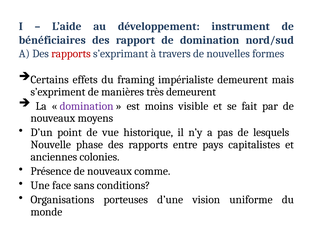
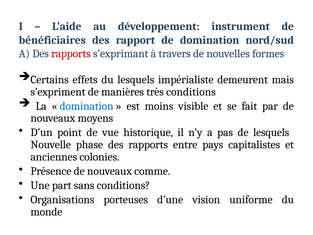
du framing: framing -> lesquels
très demeurent: demeurent -> conditions
domination at (87, 106) colour: purple -> blue
face: face -> part
